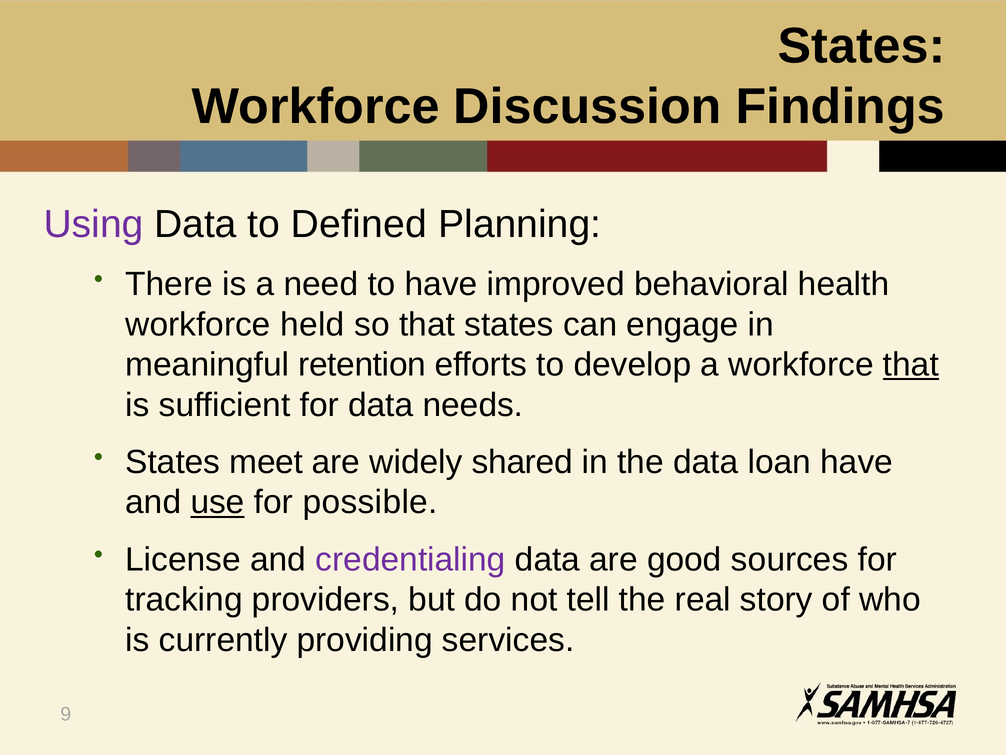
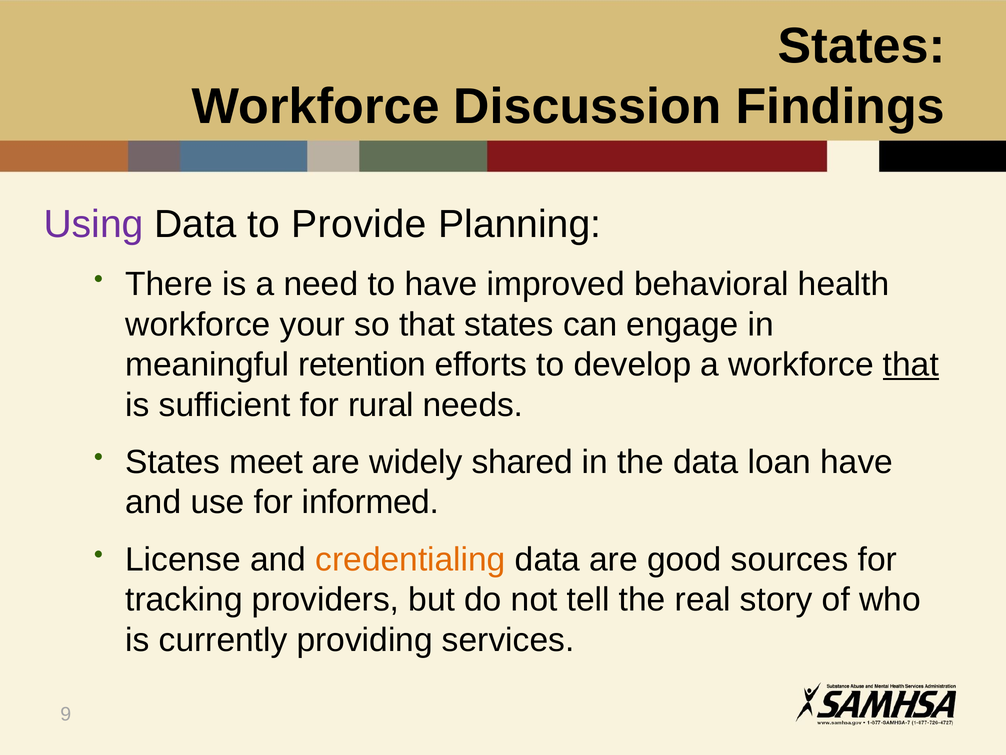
Defined: Defined -> Provide
held: held -> your
for data: data -> rural
use underline: present -> none
possible: possible -> informed
credentialing colour: purple -> orange
